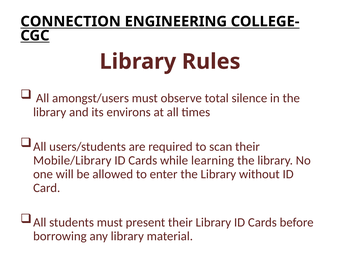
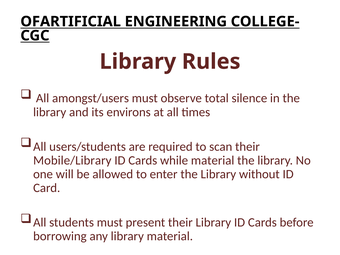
CONNECTION: CONNECTION -> OFARTIFICIAL
while learning: learning -> material
